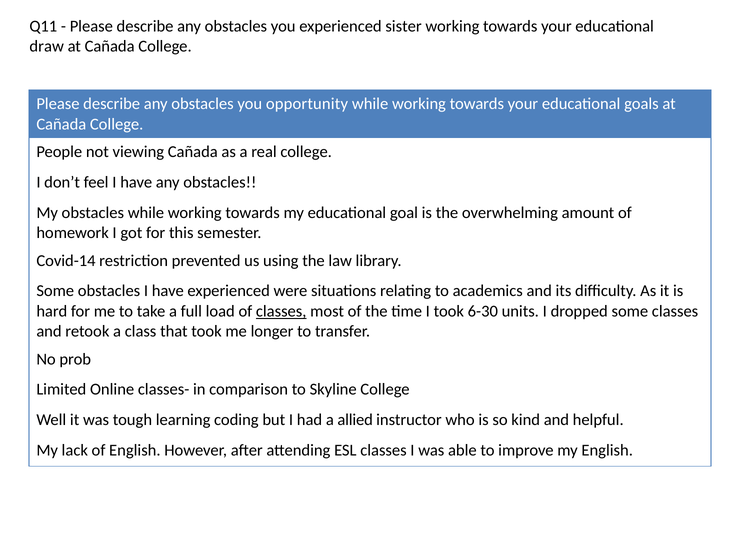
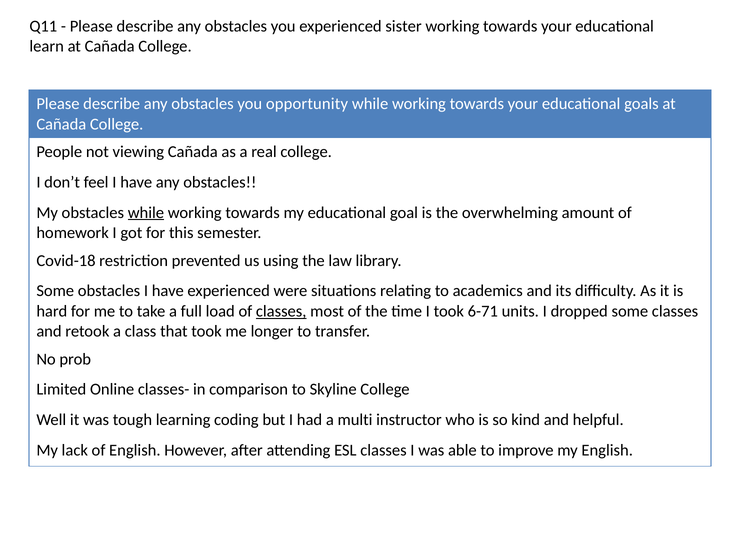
draw: draw -> learn
while at (146, 213) underline: none -> present
Covid-14: Covid-14 -> Covid-18
6-30: 6-30 -> 6-71
allied: allied -> multi
